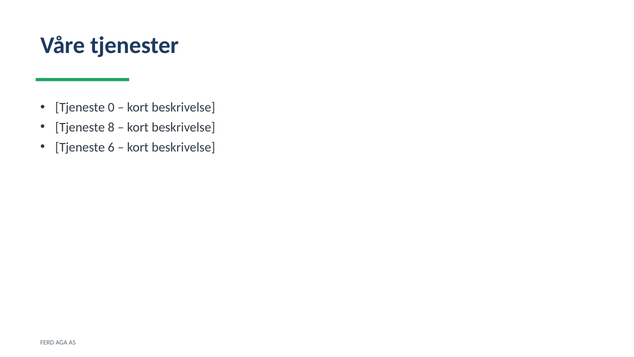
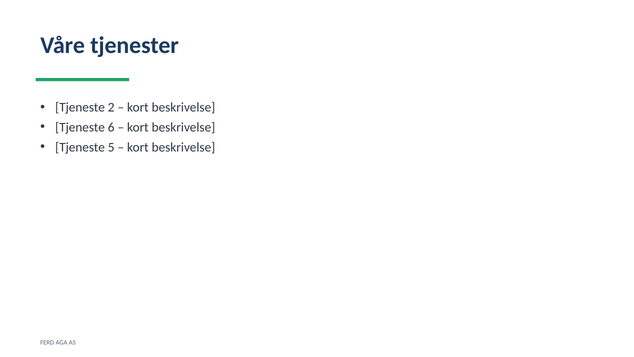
0: 0 -> 2
8: 8 -> 6
6: 6 -> 5
